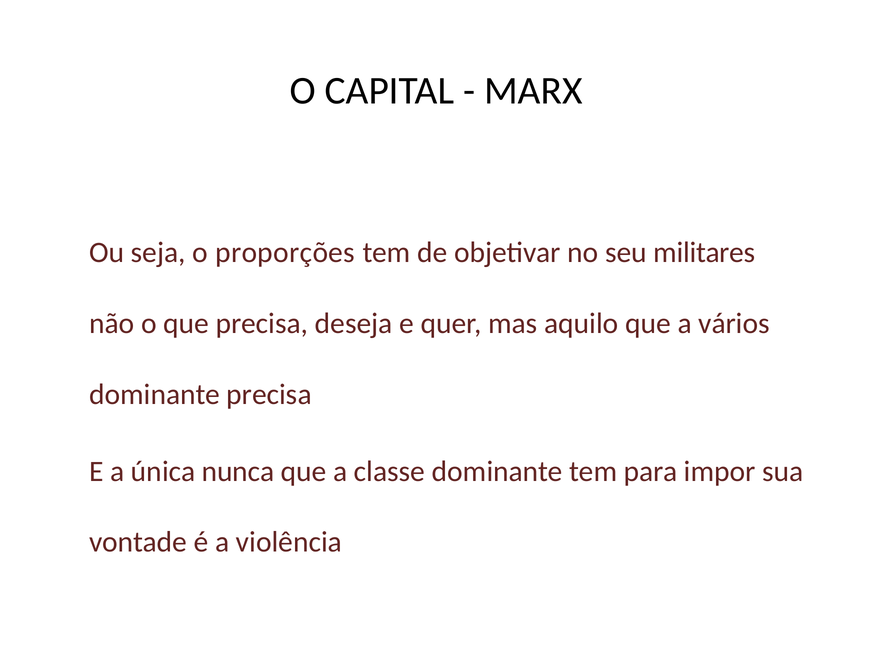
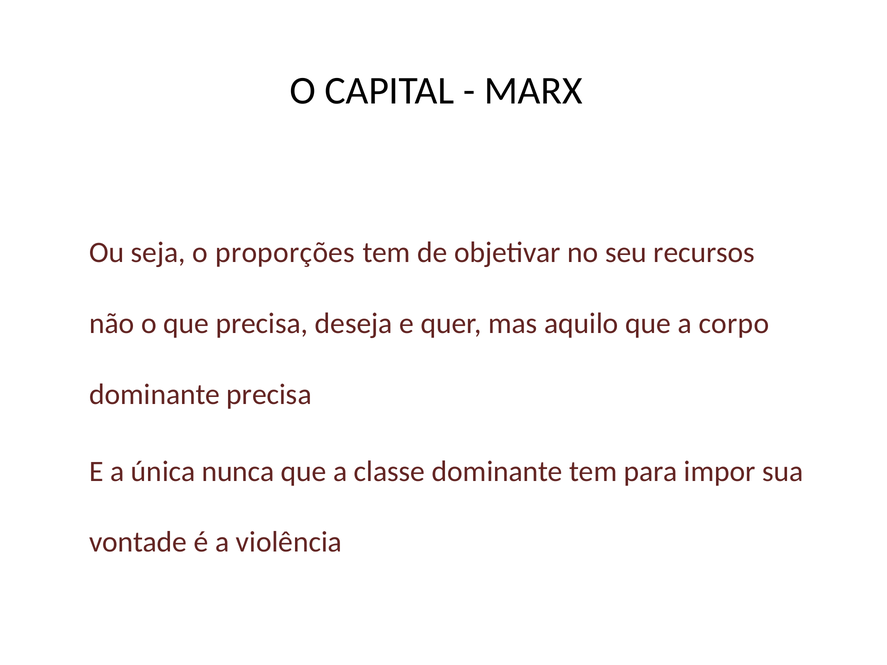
militares: militares -> recursos
vários: vários -> corpo
